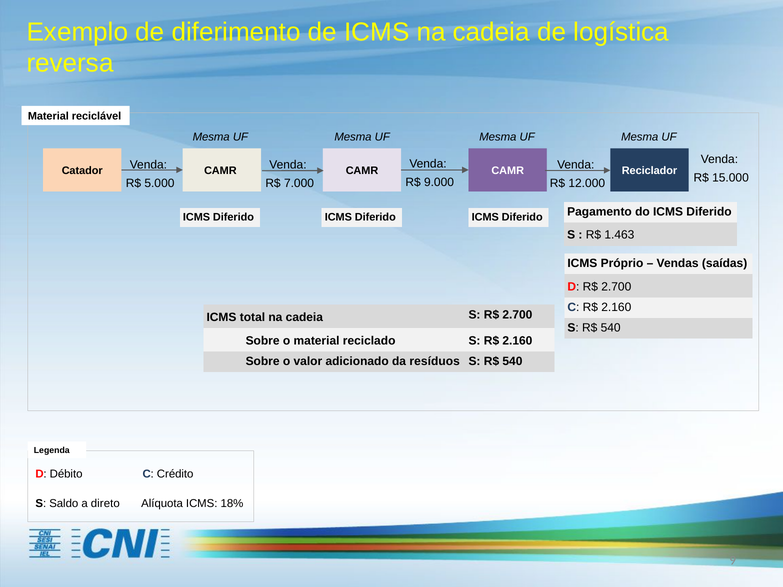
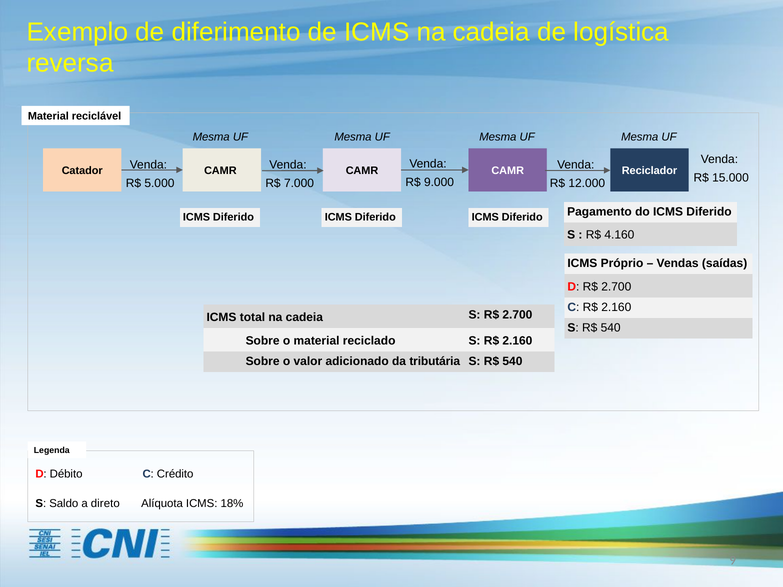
1.463: 1.463 -> 4.160
resíduos: resíduos -> tributária
